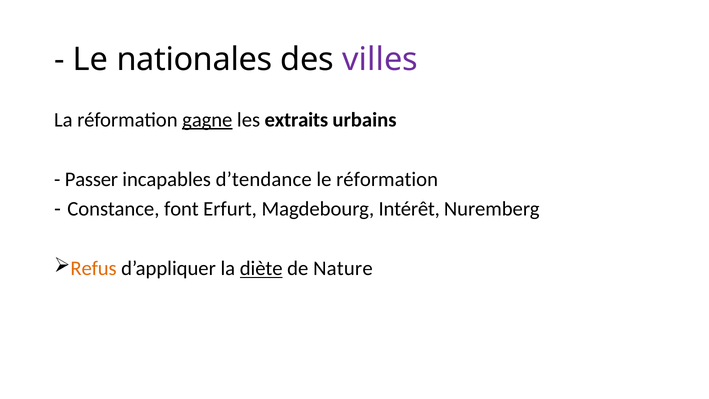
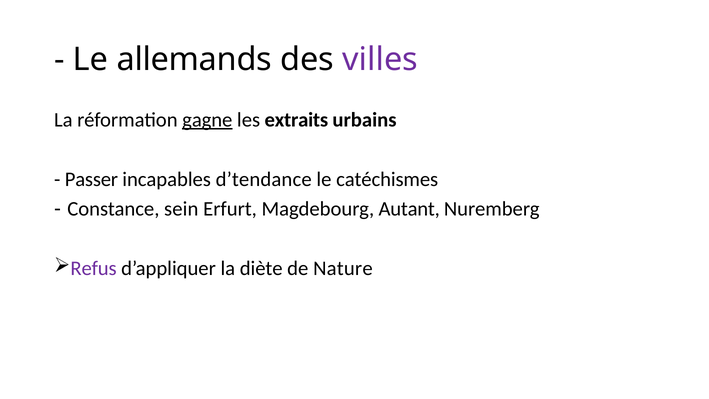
nationales: nationales -> allemands
le réformation: réformation -> catéchismes
font: font -> sein
Intérêt: Intérêt -> Autant
Refus colour: orange -> purple
diète underline: present -> none
